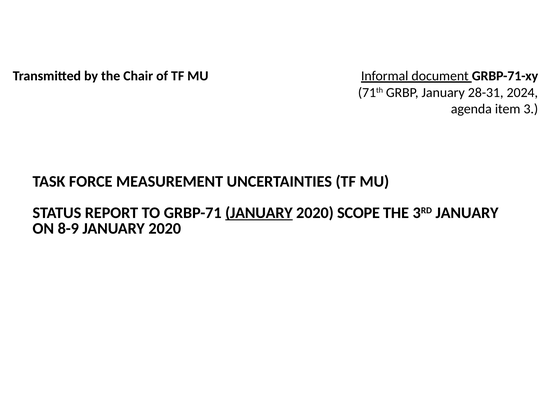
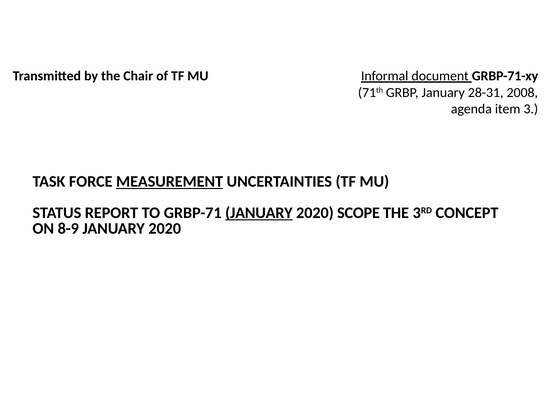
2024: 2024 -> 2008
MEASUREMENT underline: none -> present
3RD JANUARY: JANUARY -> CONCEPT
